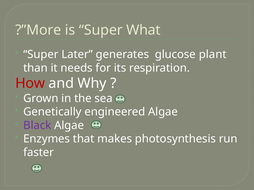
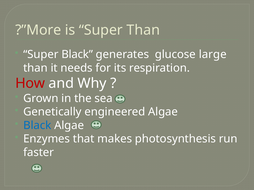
Super What: What -> Than
Super Later: Later -> Black
plant: plant -> large
Black at (37, 126) colour: purple -> blue
